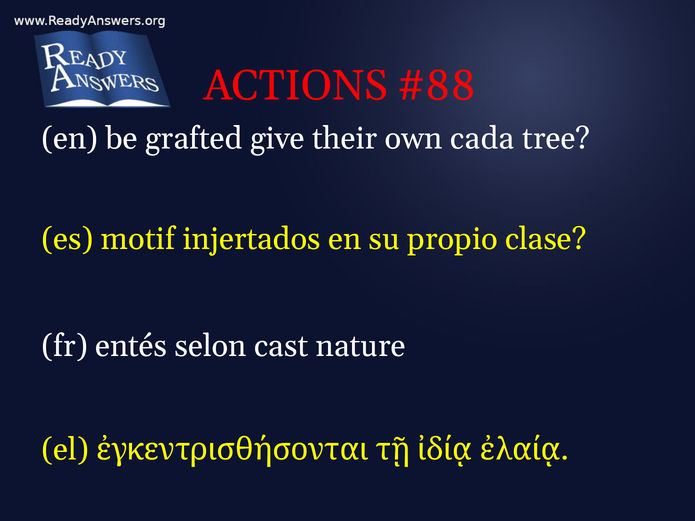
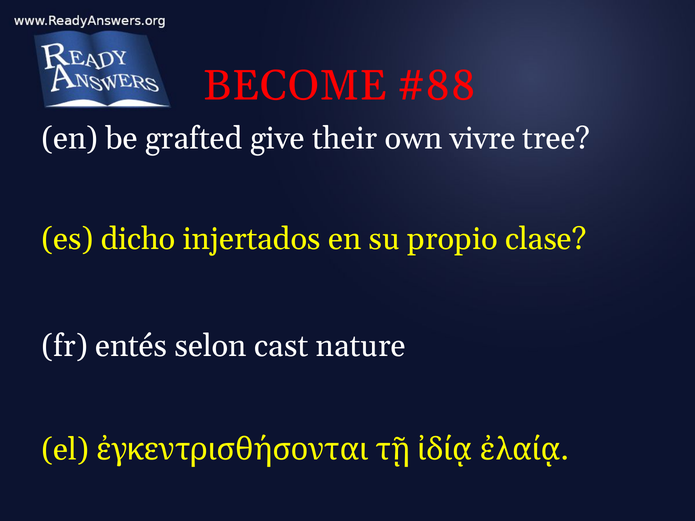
ACTIONS: ACTIONS -> BECOME
cada: cada -> vivre
motif: motif -> dicho
